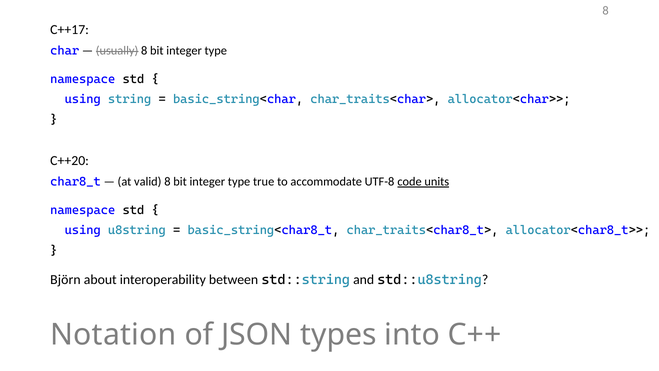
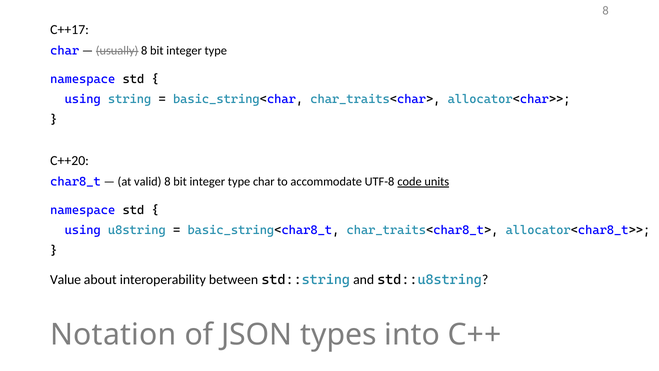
type true: true -> char
Björn: Björn -> Value
